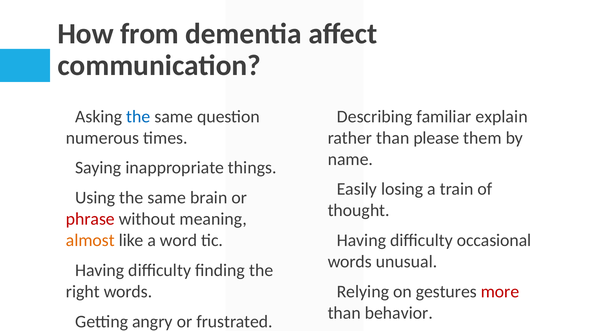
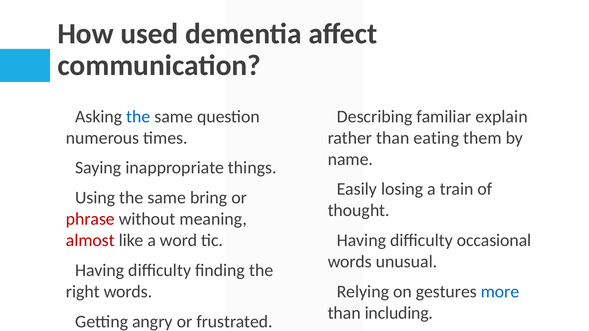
from: from -> used
please: please -> eating
brain: brain -> bring
almost colour: orange -> red
more colour: red -> blue
behavior: behavior -> including
